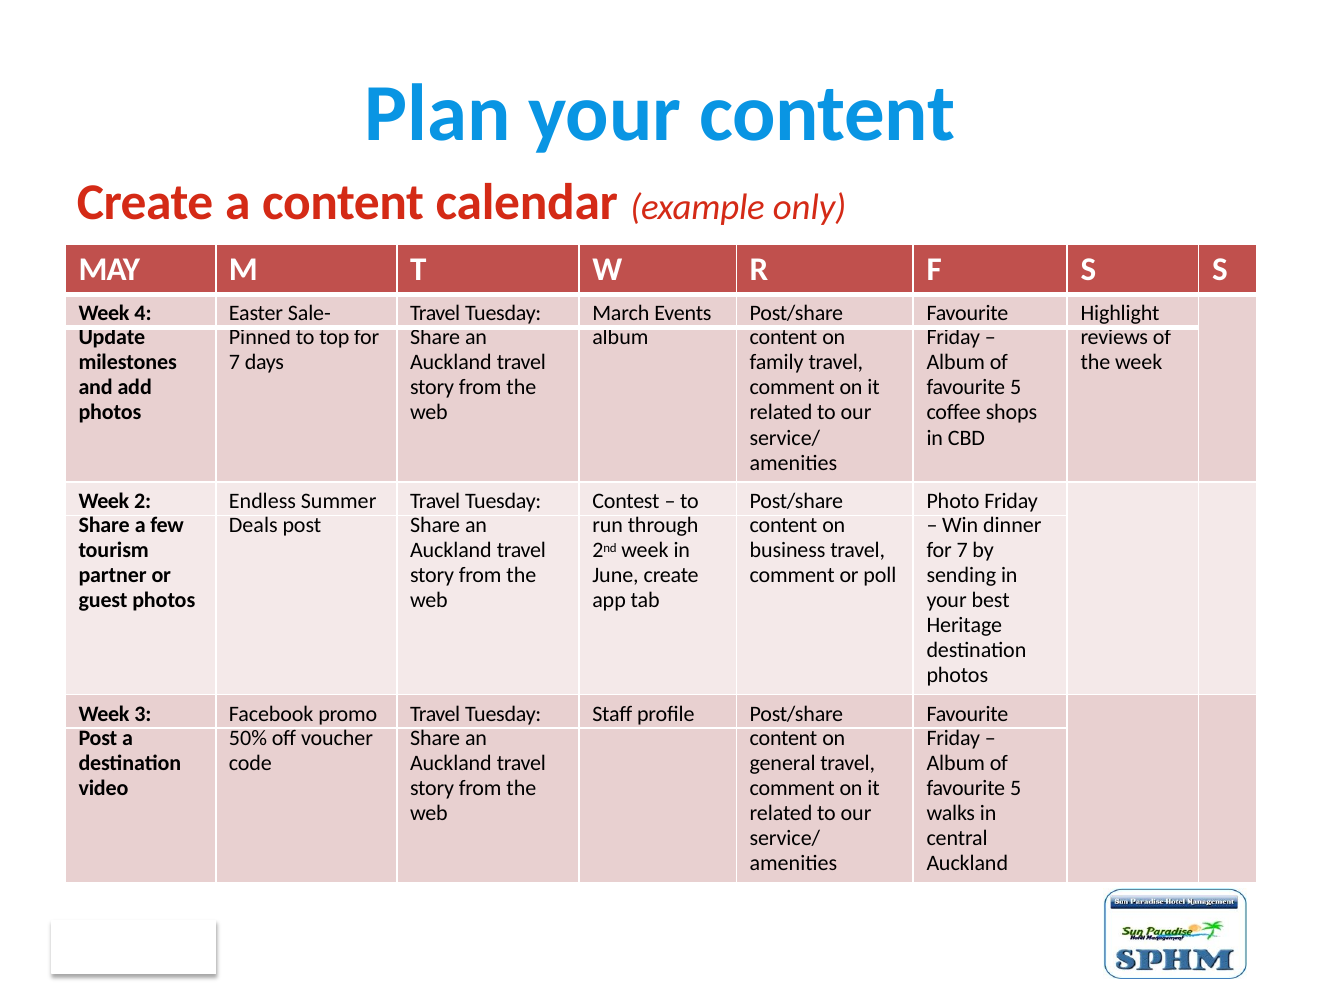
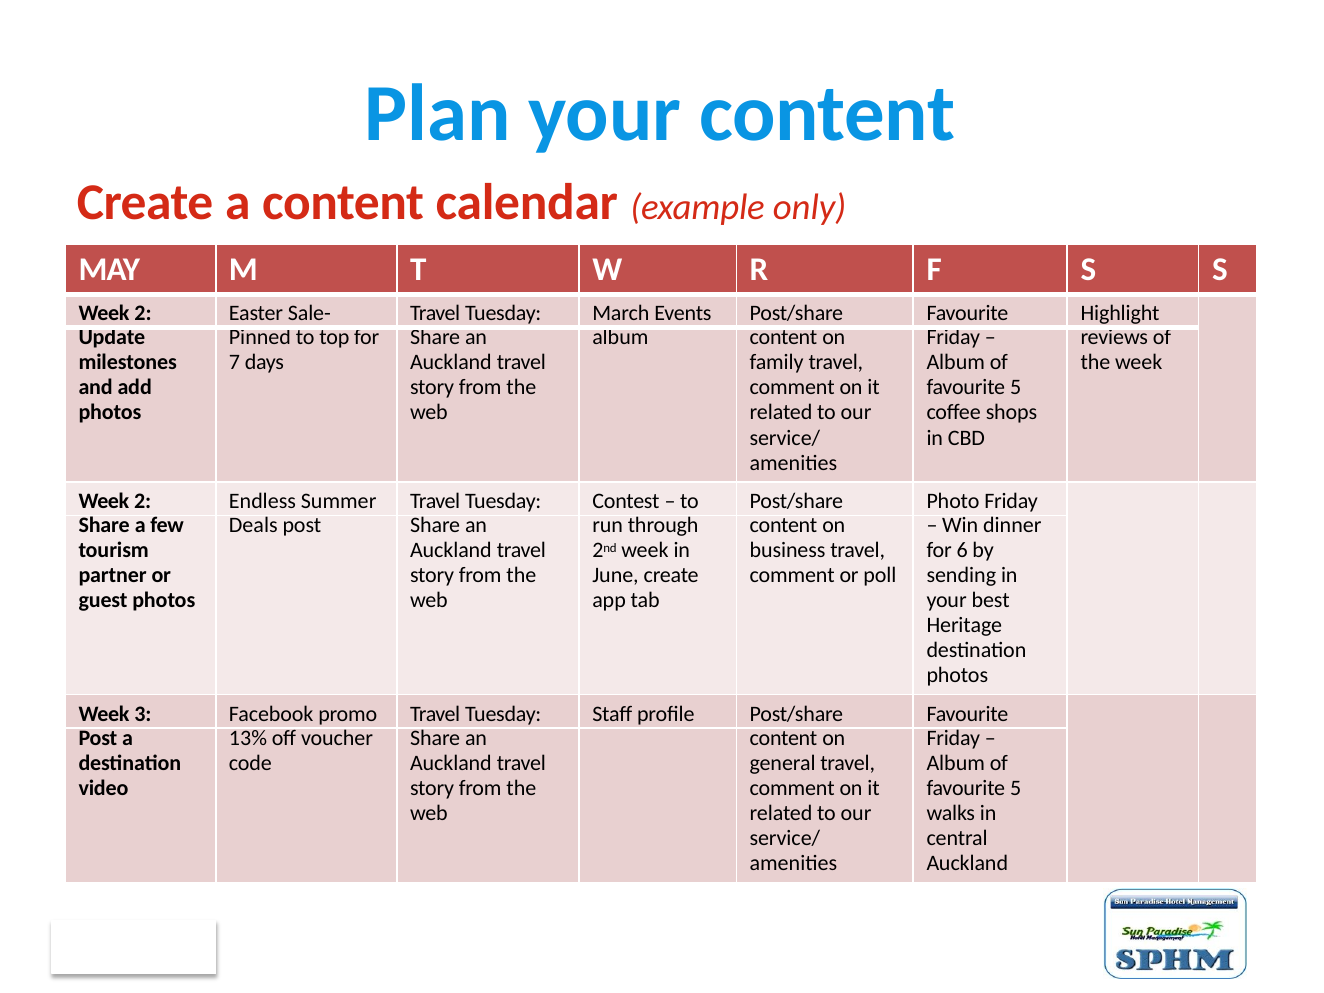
4 at (143, 313): 4 -> 2
for 7: 7 -> 6
50%: 50% -> 13%
